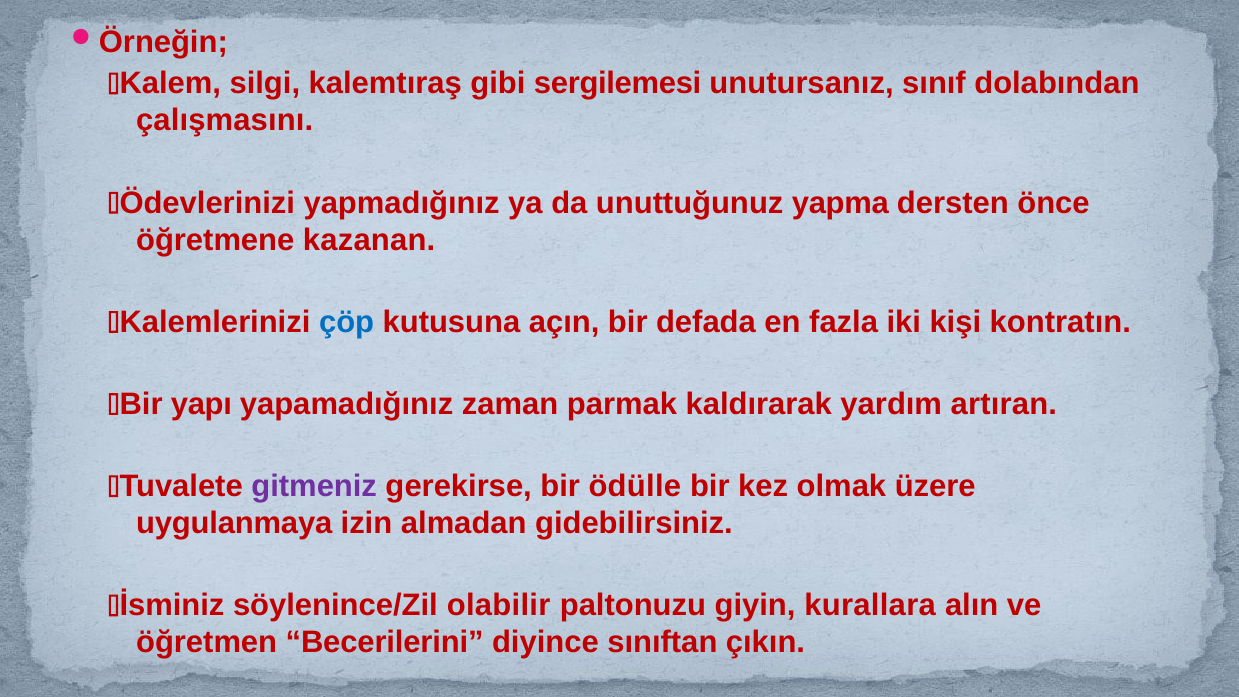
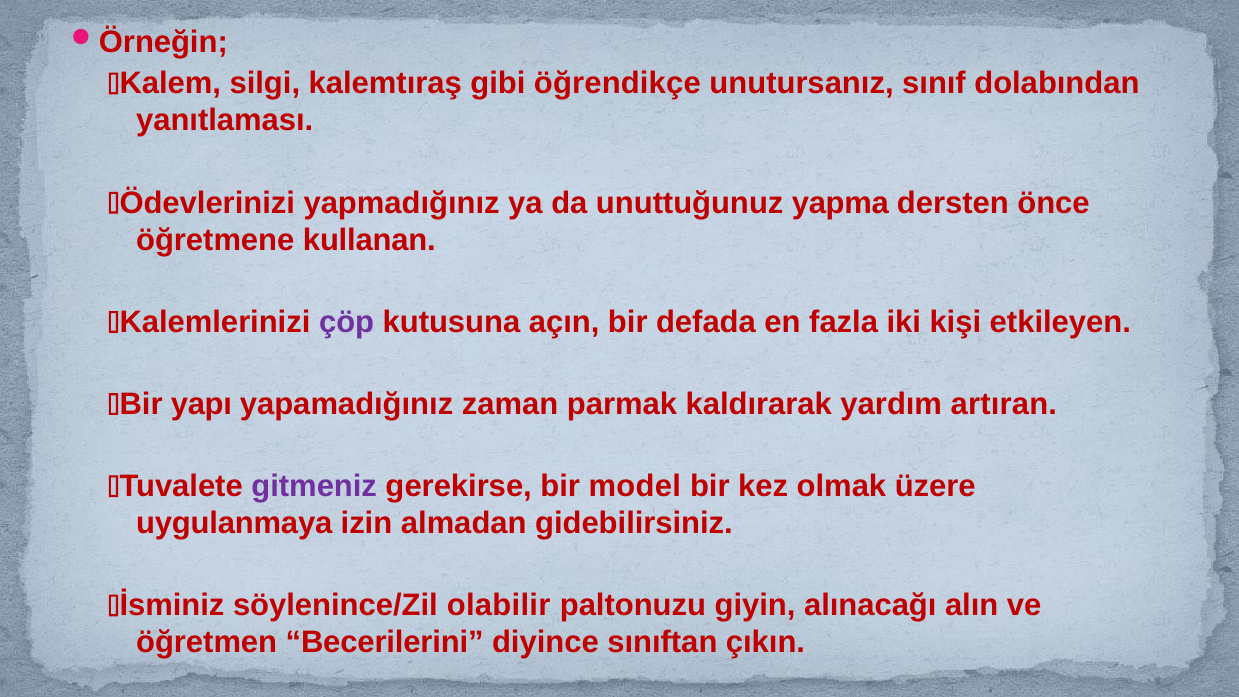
sergilemesi: sergilemesi -> öğrendikçe
çalışmasını: çalışmasını -> yanıtlaması
kazanan: kazanan -> kullanan
çöp colour: blue -> purple
kontratın: kontratın -> etkileyen
ödülle: ödülle -> model
kurallara: kurallara -> alınacağı
